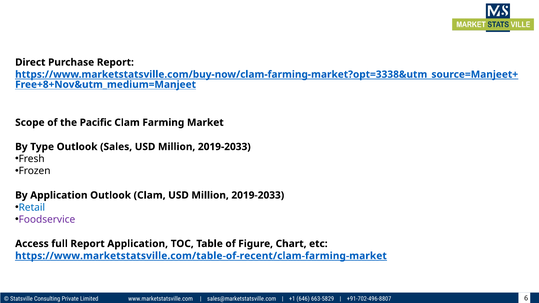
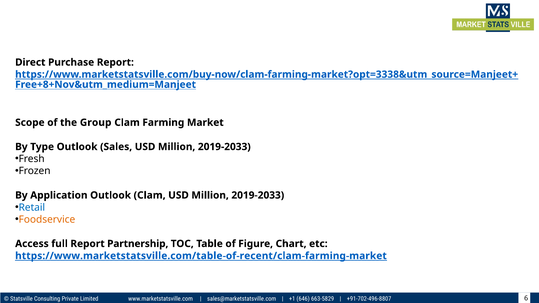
Pacific: Pacific -> Group
Foodservice colour: purple -> orange
Report Application: Application -> Partnership
